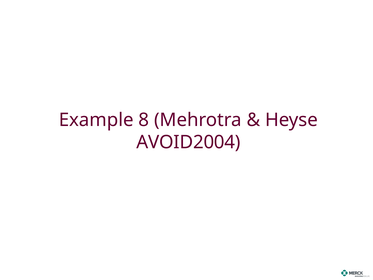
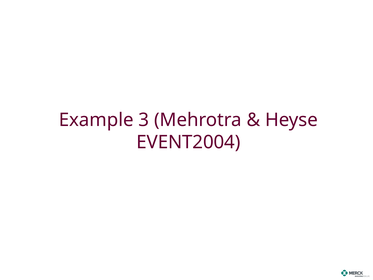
8: 8 -> 3
AVOID2004: AVOID2004 -> EVENT2004
